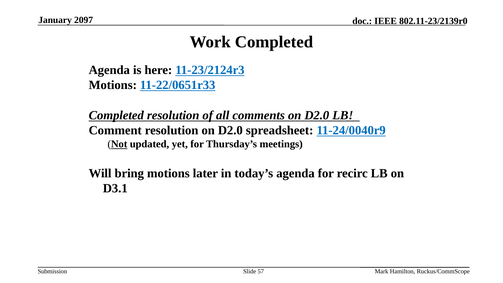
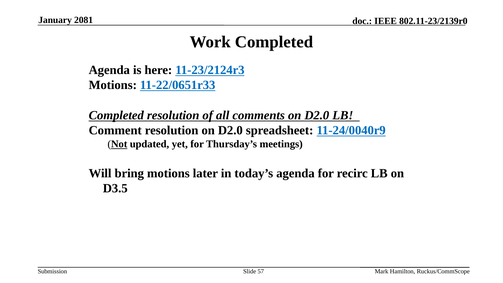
2097: 2097 -> 2081
D3.1: D3.1 -> D3.5
